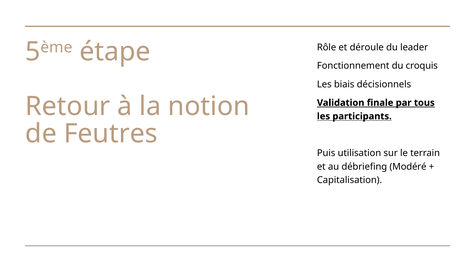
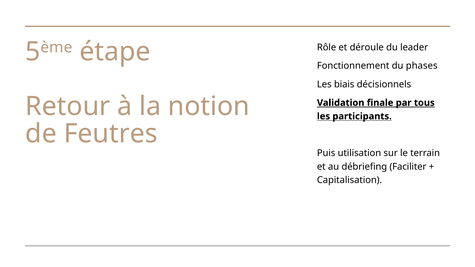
croquis: croquis -> phases
Modéré: Modéré -> Faciliter
